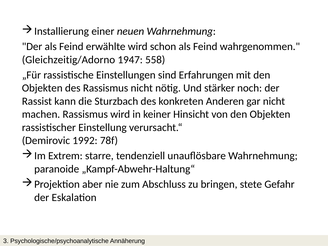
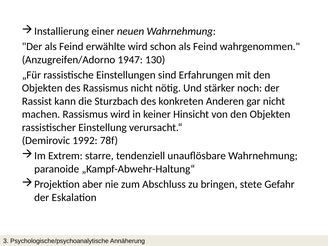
Gleichzeitig/Adorno: Gleichzeitig/Adorno -> Anzugreifen/Adorno
558: 558 -> 130
